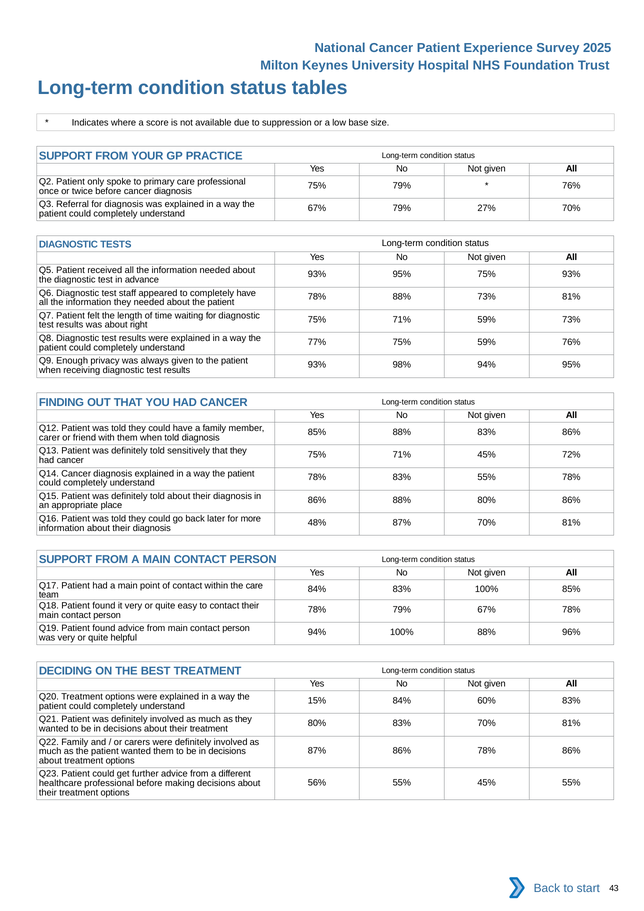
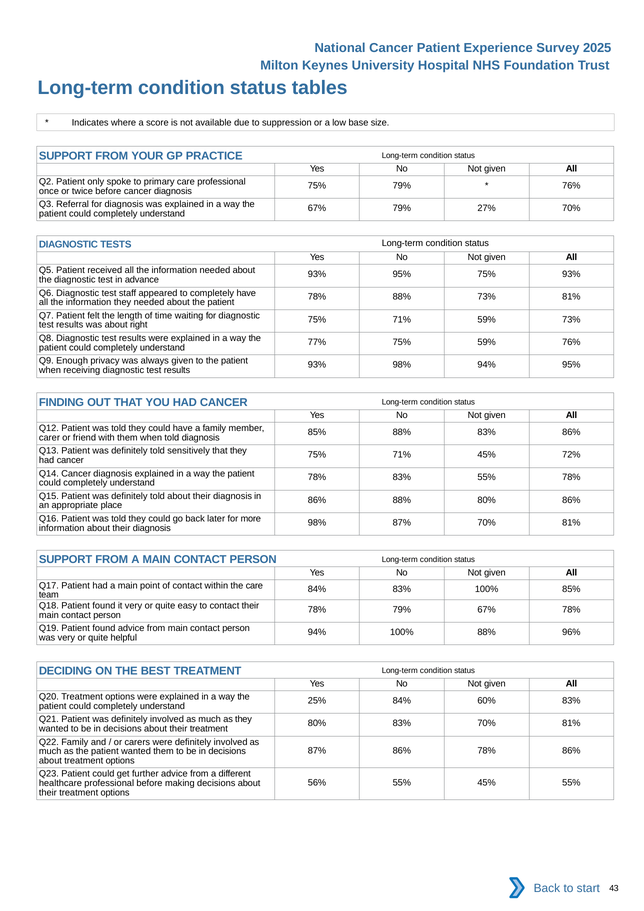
48% at (317, 523): 48% -> 98%
15%: 15% -> 25%
